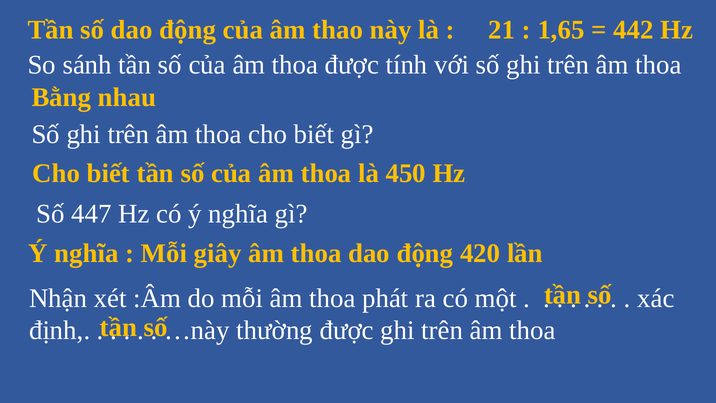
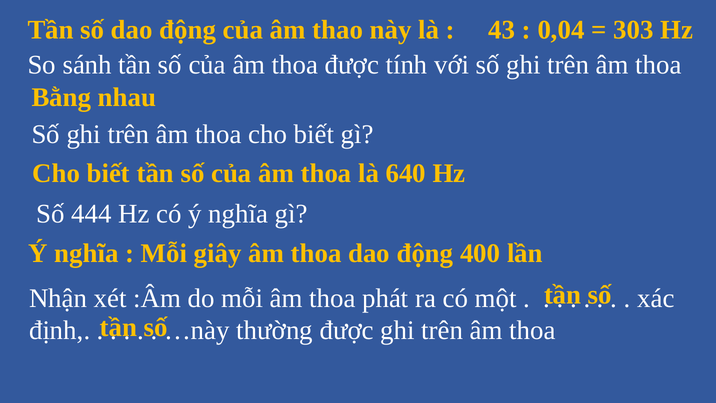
21: 21 -> 43
1,65: 1,65 -> 0,04
442: 442 -> 303
450: 450 -> 640
447: 447 -> 444
420: 420 -> 400
